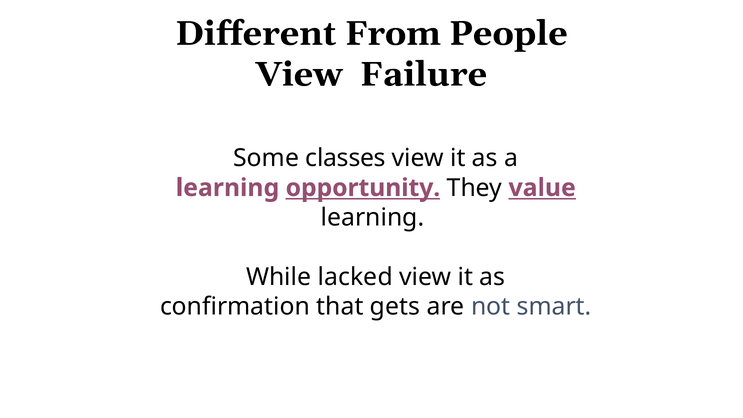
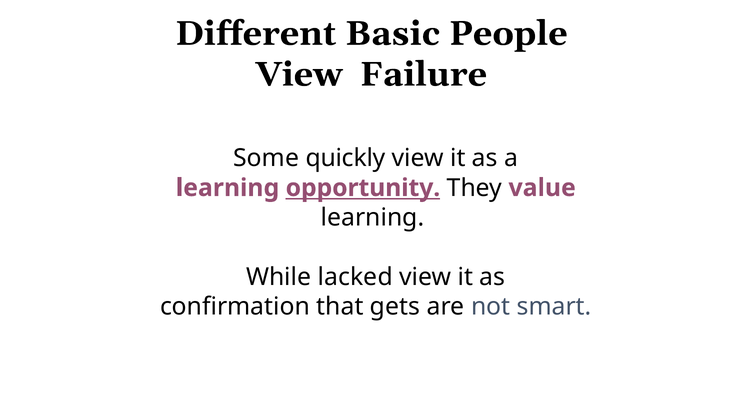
From: From -> Basic
classes: classes -> quickly
value underline: present -> none
